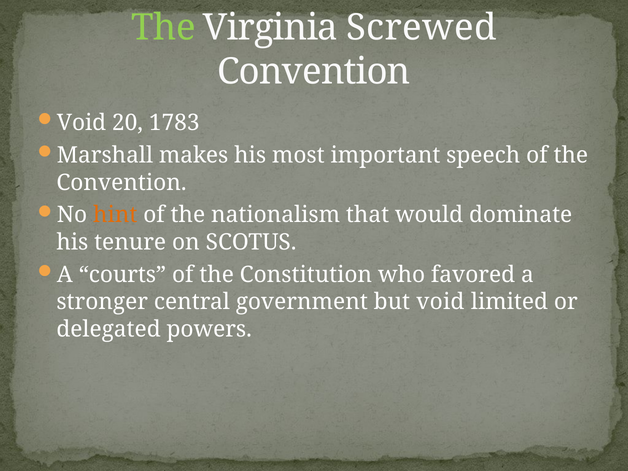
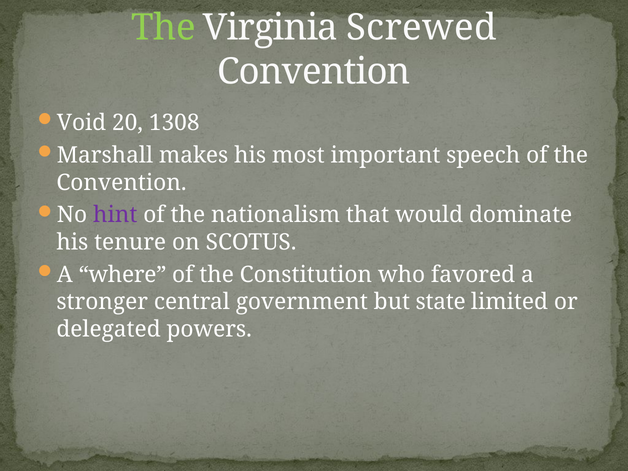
1783: 1783 -> 1308
hint colour: orange -> purple
courts: courts -> where
but void: void -> state
